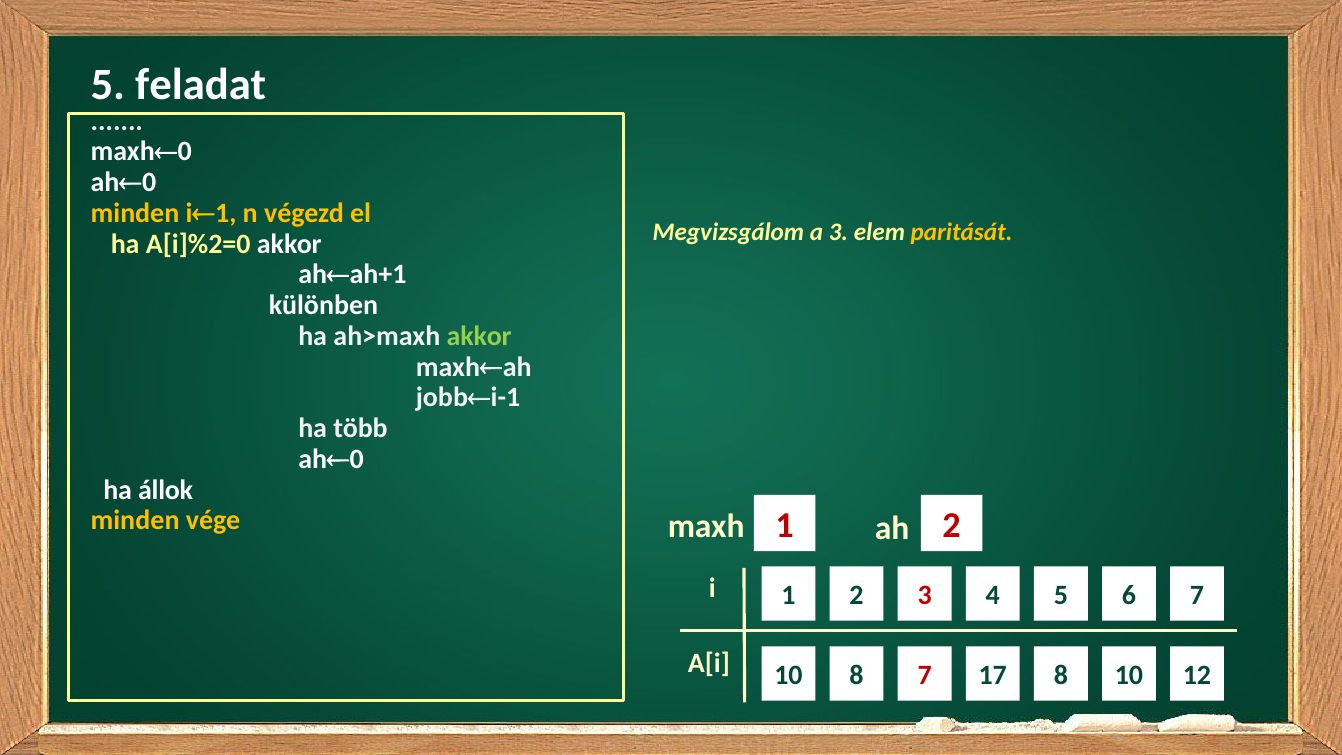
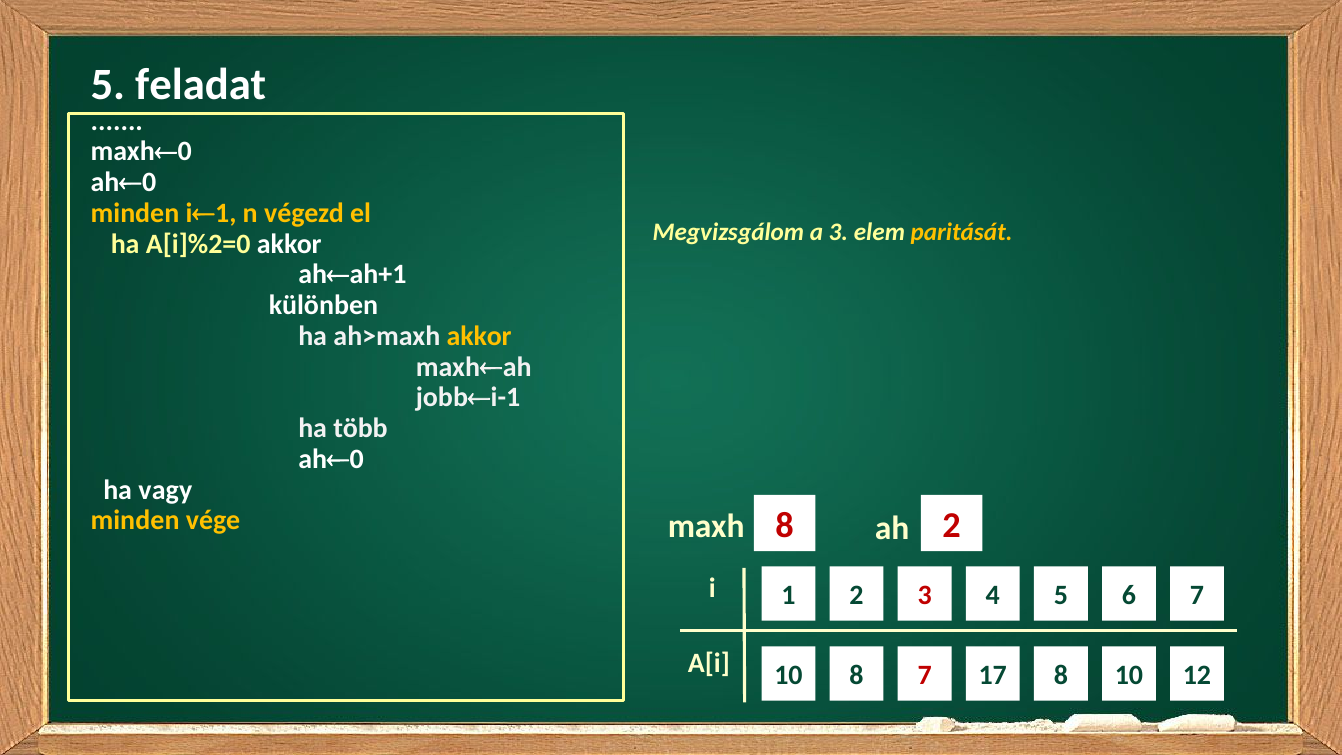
akkor at (479, 336) colour: light green -> yellow
állok: állok -> vagy
maxh 1: 1 -> 8
